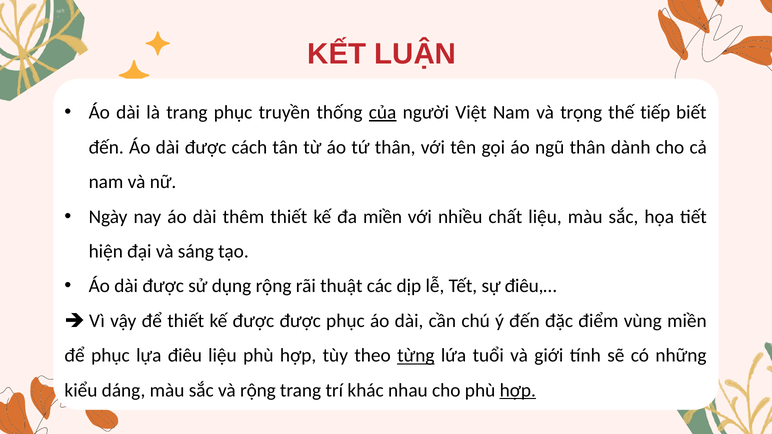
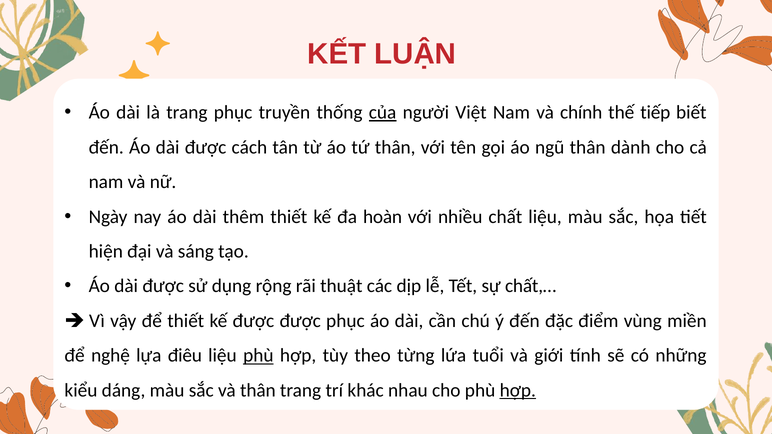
trọng: trọng -> chính
đa miền: miền -> hoàn
điêu,…: điêu,… -> chất,…
để phục: phục -> nghệ
phù at (258, 356) underline: none -> present
từng underline: present -> none
và rộng: rộng -> thân
